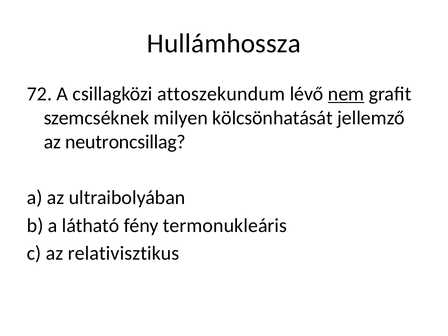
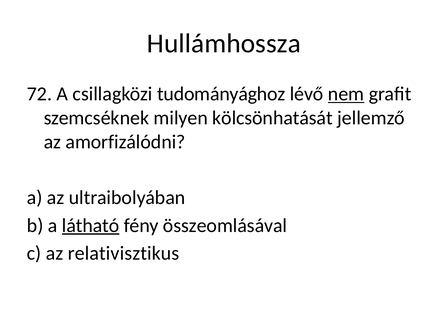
attoszekundum: attoszekundum -> tudományághoz
neutroncsillag: neutroncsillag -> amorfizálódni
látható underline: none -> present
termonukleáris: termonukleáris -> összeomlásával
